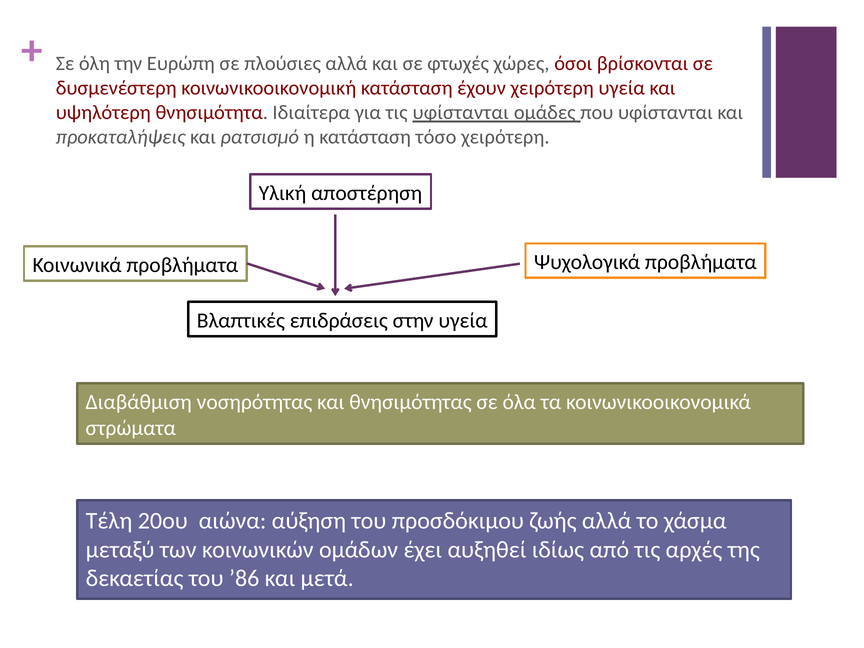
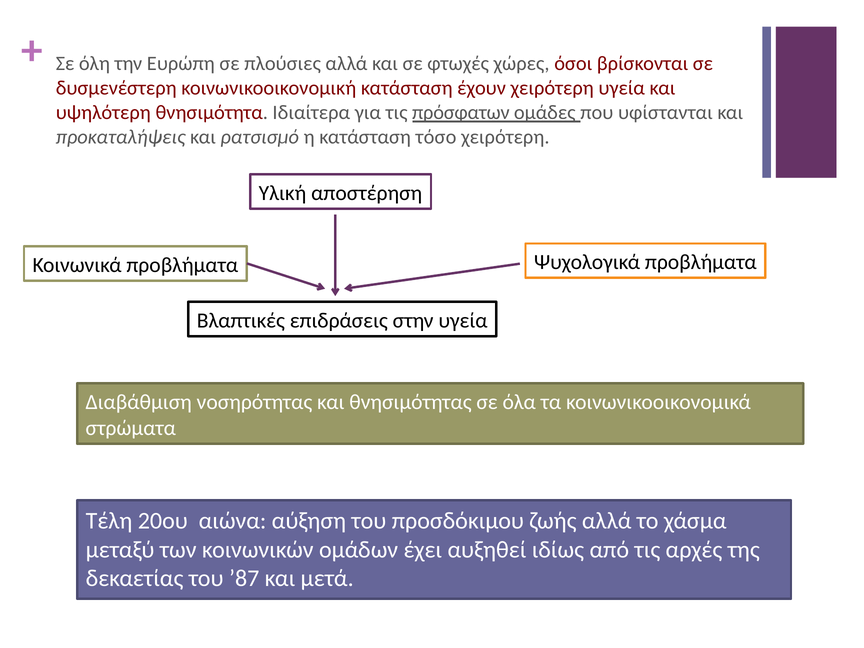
τις υφίστανται: υφίστανται -> πρόσφατων
’86: ’86 -> ’87
